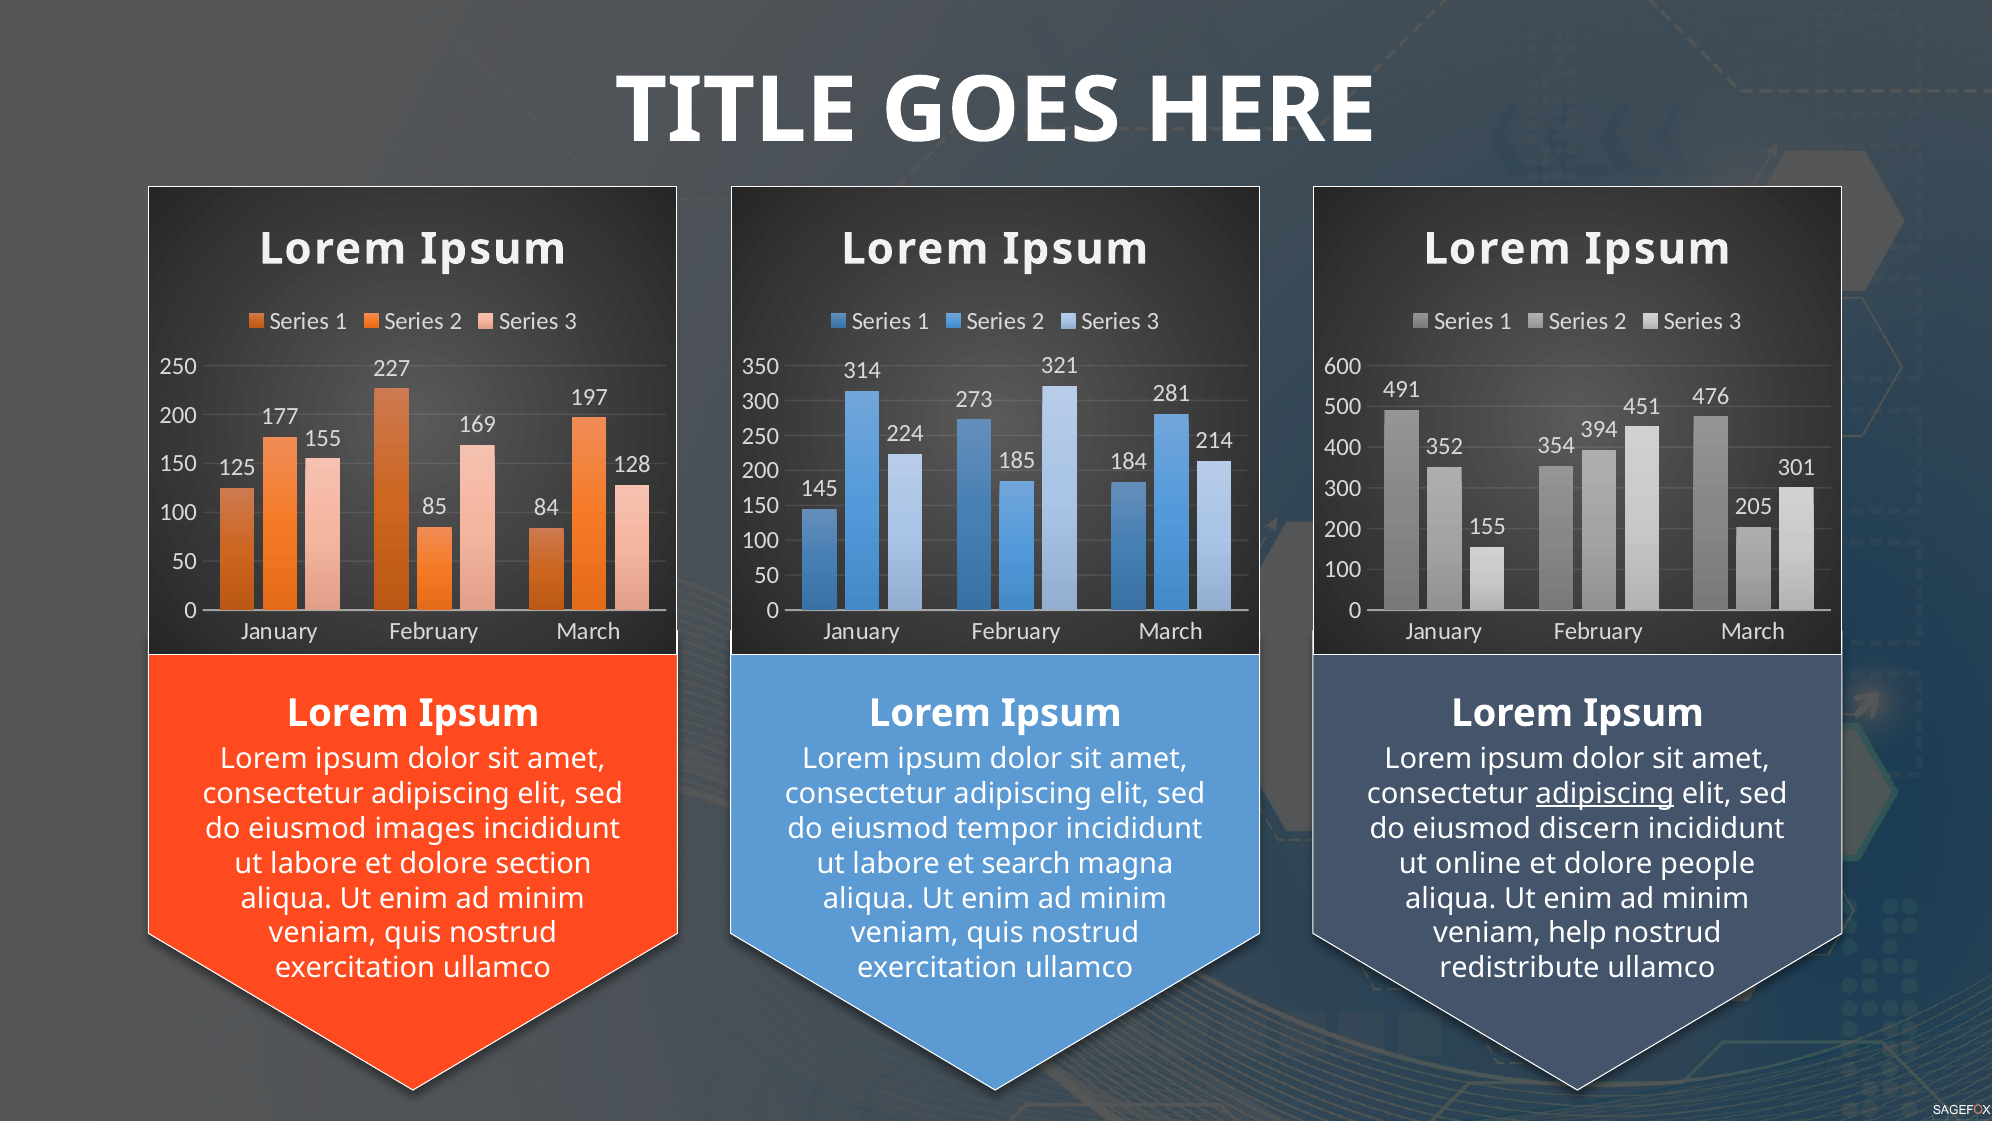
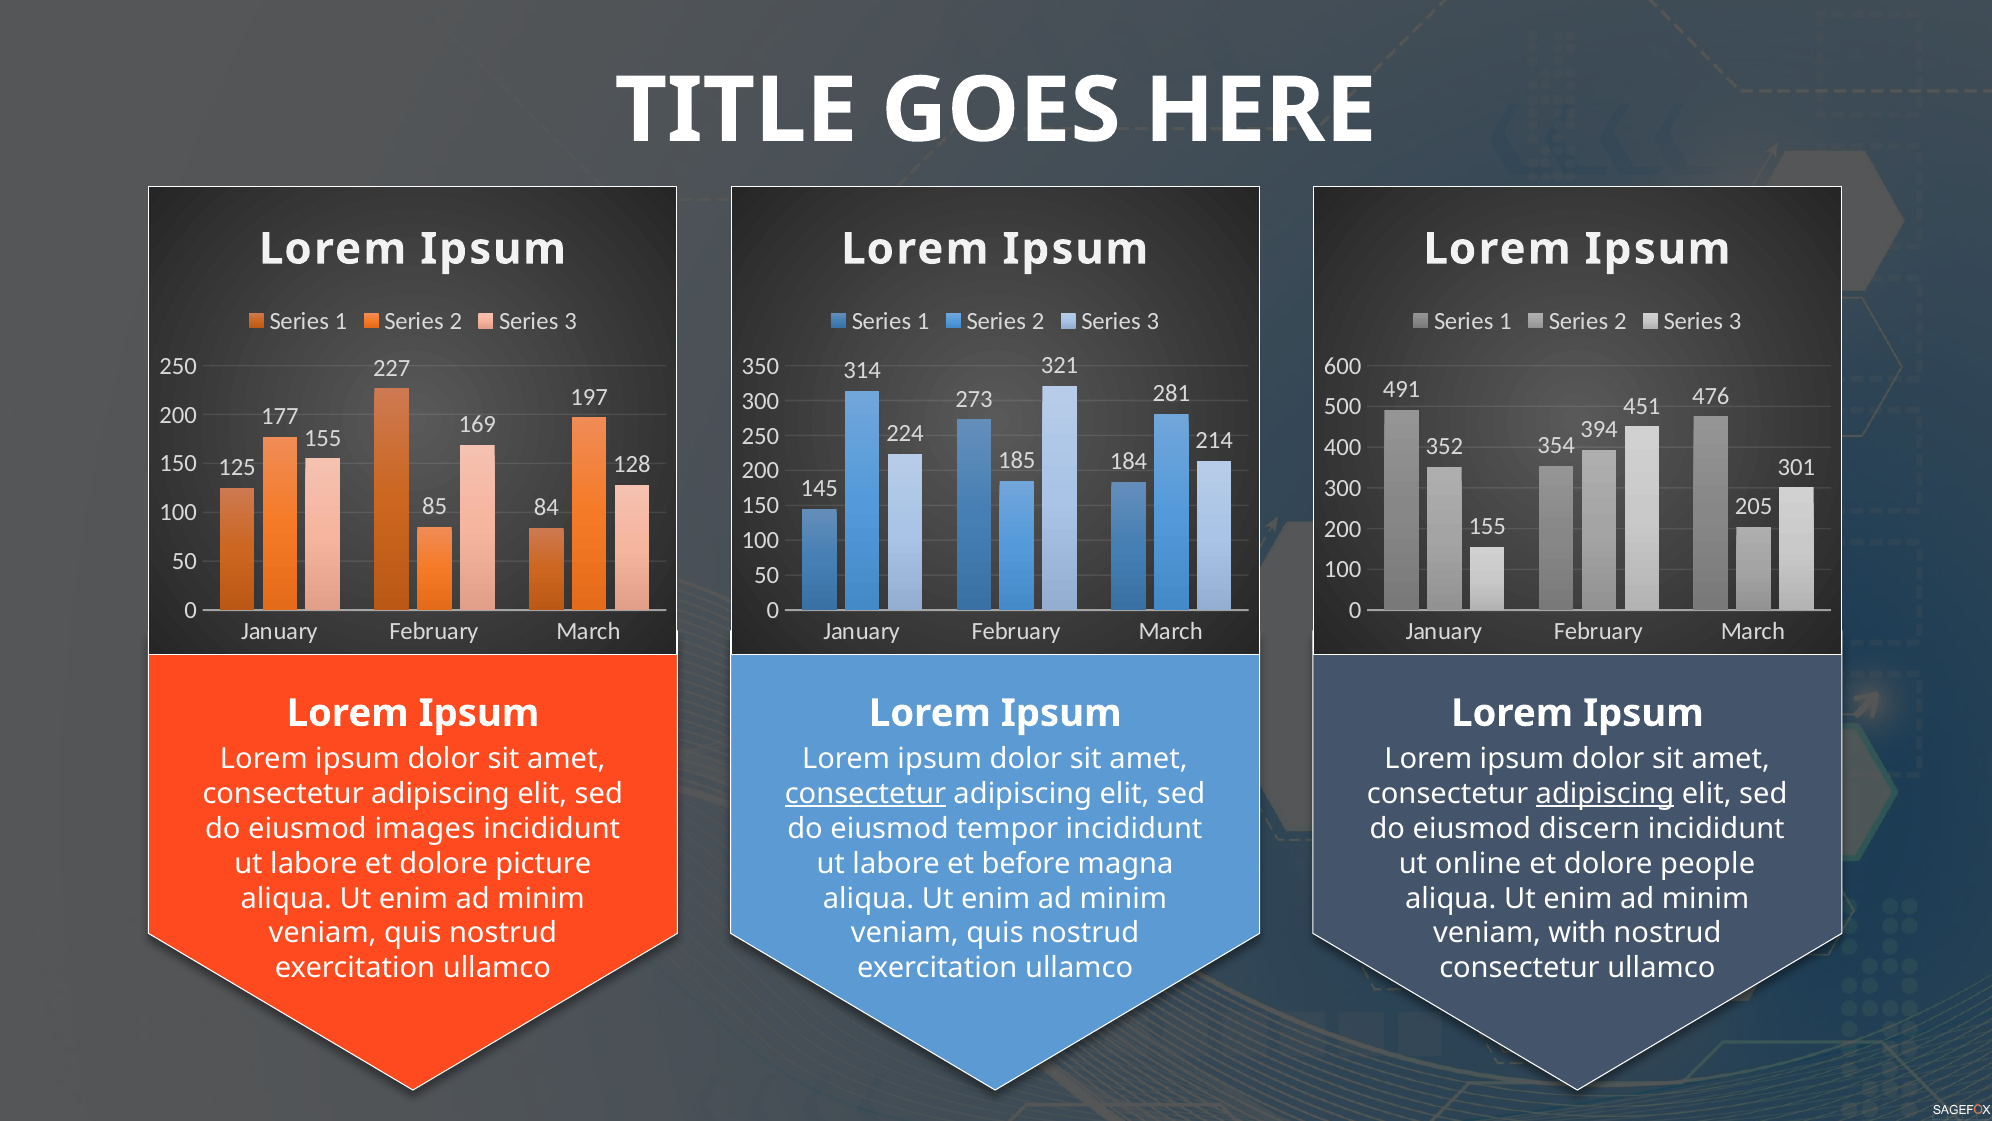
consectetur at (865, 793) underline: none -> present
section: section -> picture
search: search -> before
help: help -> with
redistribute at (1519, 968): redistribute -> consectetur
